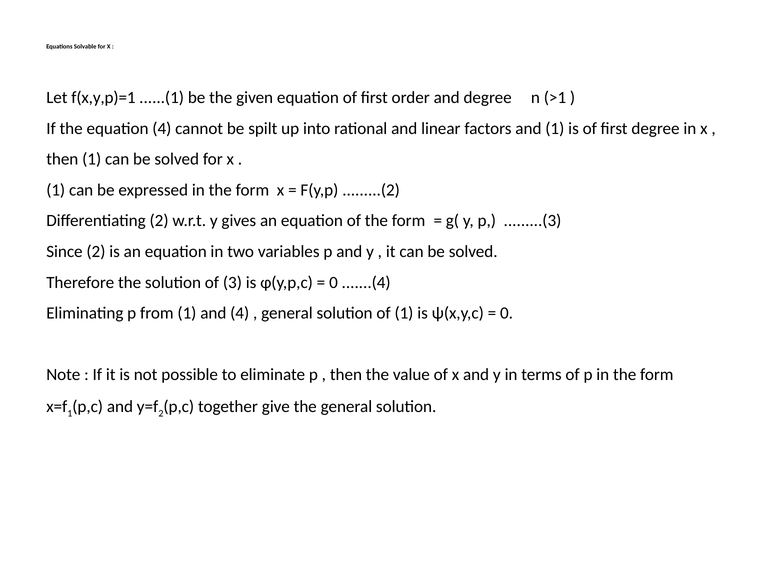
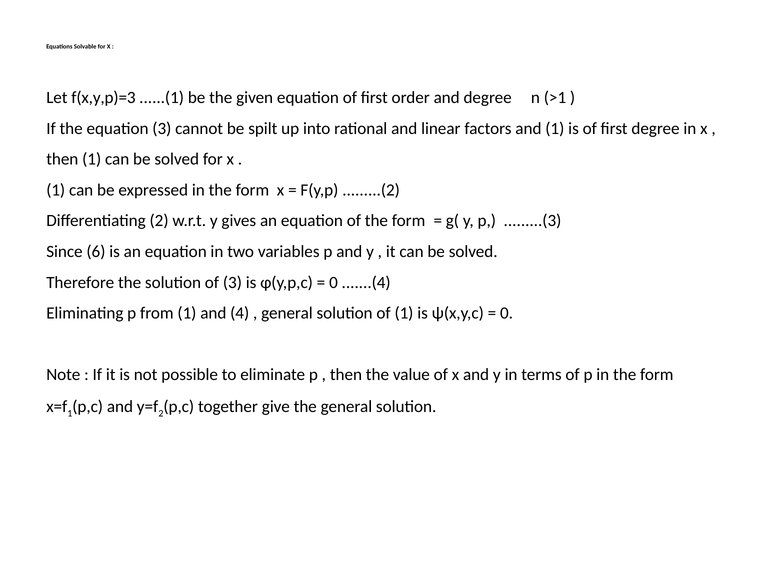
f(x,y,p)=1: f(x,y,p)=1 -> f(x,y,p)=3
equation 4: 4 -> 3
Since 2: 2 -> 6
